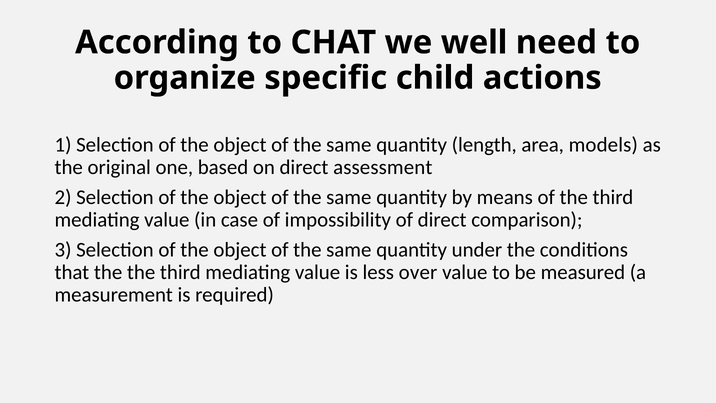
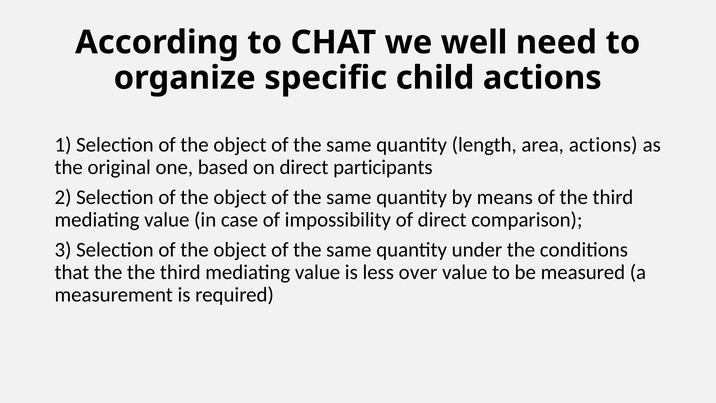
area models: models -> actions
assessment: assessment -> participants
